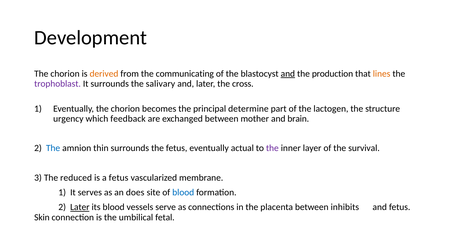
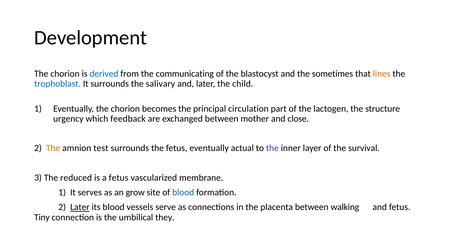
derived colour: orange -> blue
and at (288, 74) underline: present -> none
production: production -> sometimes
trophoblast colour: purple -> blue
cross: cross -> child
determine: determine -> circulation
brain: brain -> close
The at (53, 149) colour: blue -> orange
thin: thin -> test
does: does -> grow
inhibits: inhibits -> walking
Skin: Skin -> Tiny
fetal: fetal -> they
